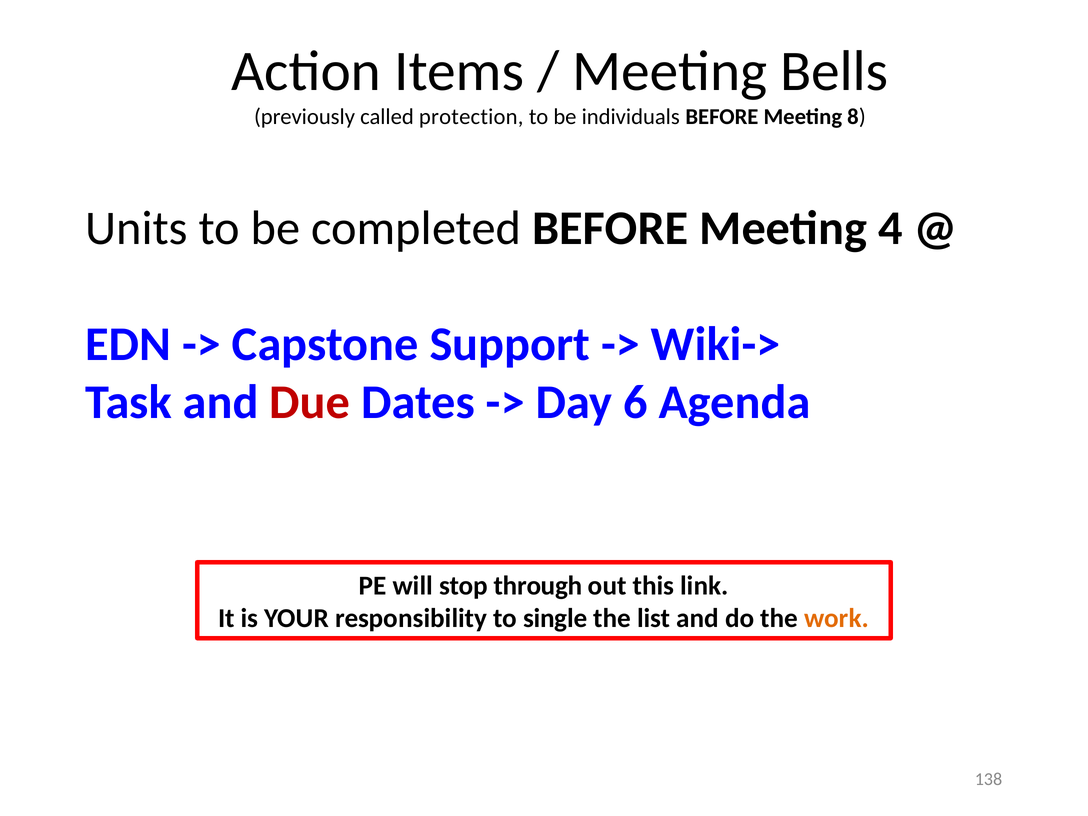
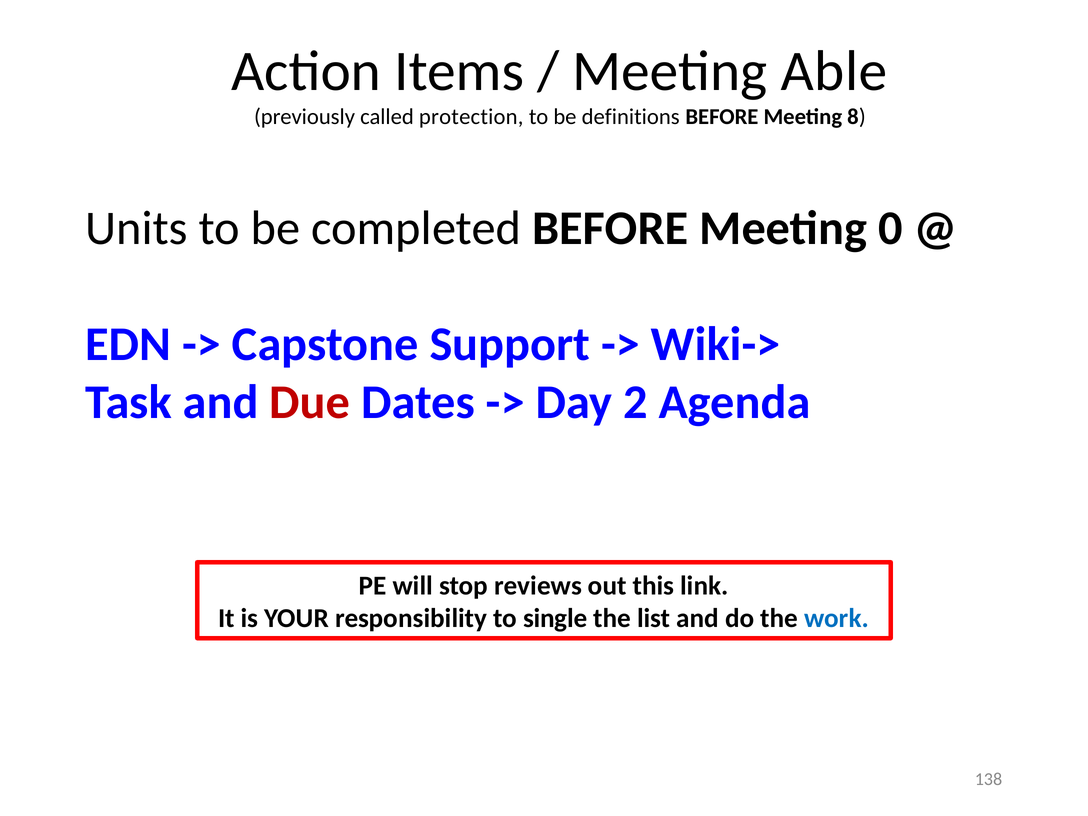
Bells: Bells -> Able
individuals: individuals -> definitions
4: 4 -> 0
6: 6 -> 2
through: through -> reviews
work colour: orange -> blue
